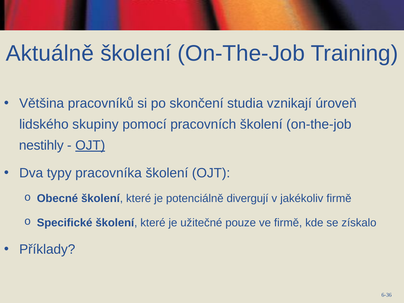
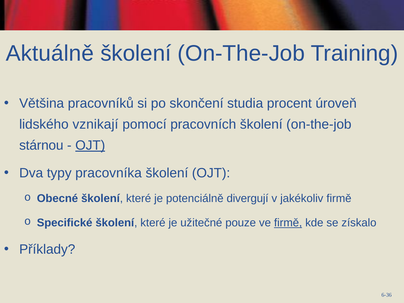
vznikají: vznikají -> procent
skupiny: skupiny -> vznikají
nestihly: nestihly -> stárnou
firmě at (288, 223) underline: none -> present
